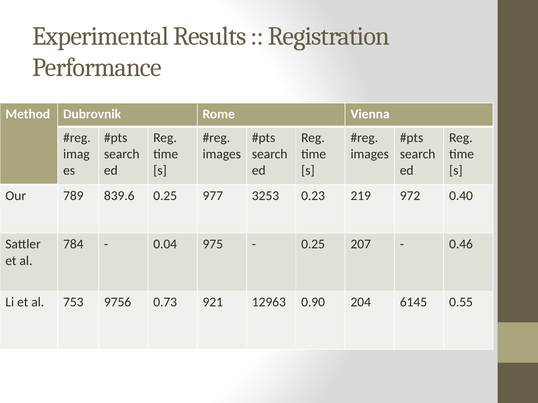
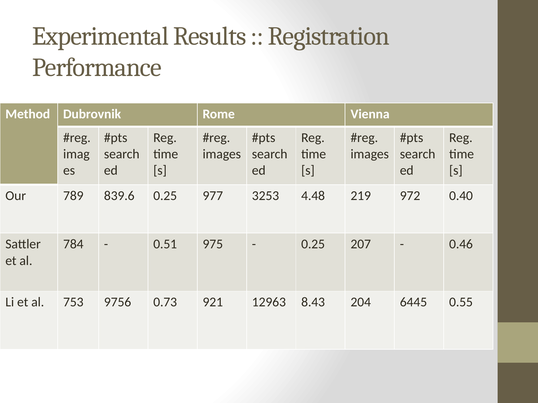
0.23: 0.23 -> 4.48
0.04: 0.04 -> 0.51
0.90: 0.90 -> 8.43
6145: 6145 -> 6445
